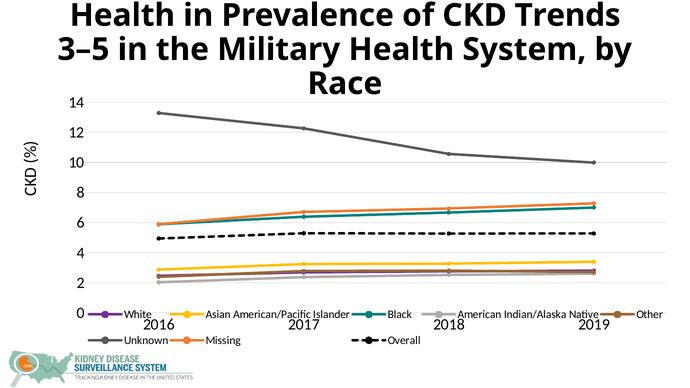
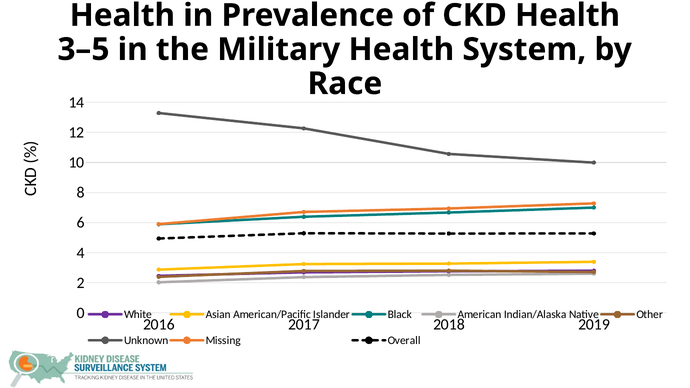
CKD Trends: Trends -> Health
